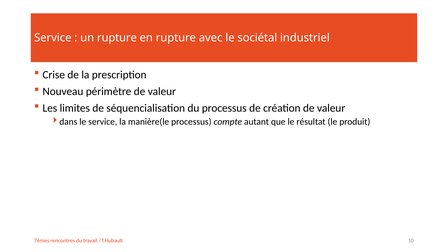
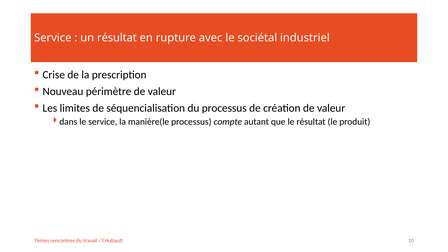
un rupture: rupture -> résultat
